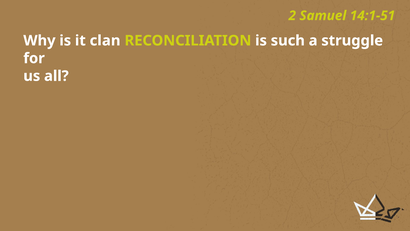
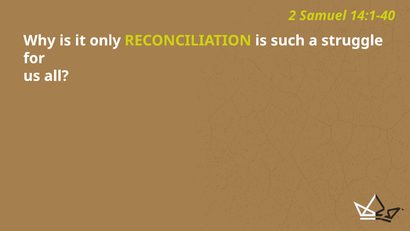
14:1-51: 14:1-51 -> 14:1-40
clan: clan -> only
